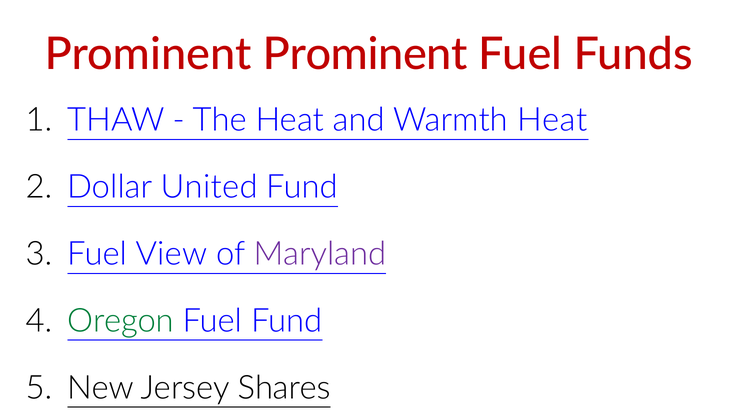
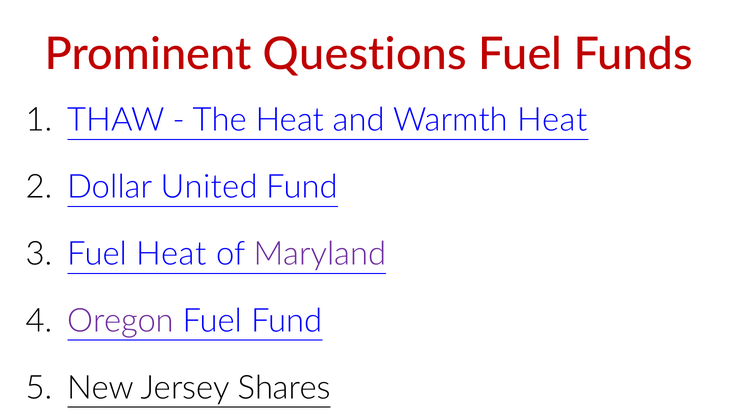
Prominent Prominent: Prominent -> Questions
Fuel View: View -> Heat
Oregon colour: green -> purple
